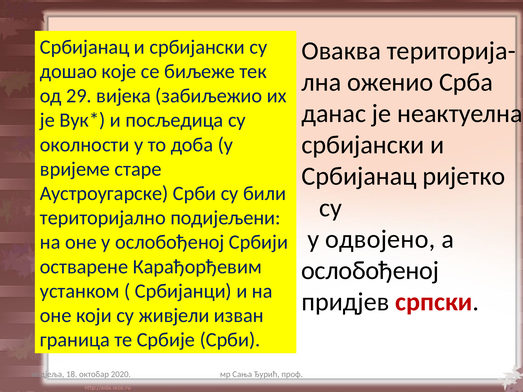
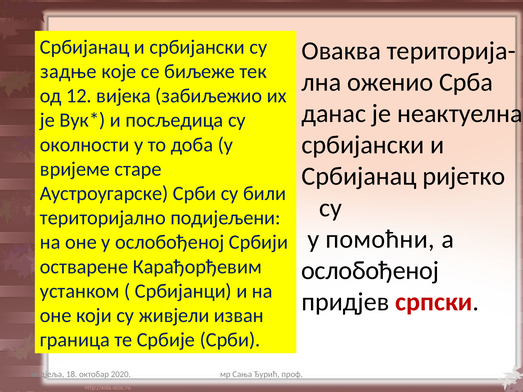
дошао: дошао -> задње
29: 29 -> 12
одвојено: одвојено -> помоћни
